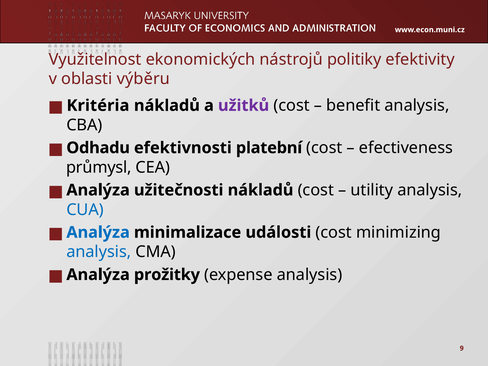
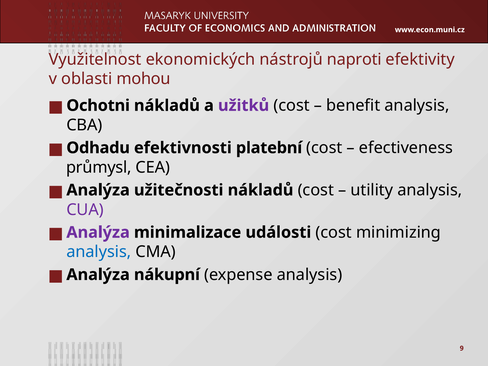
politiky: politiky -> naproti
výběru: výběru -> mohou
Kritéria: Kritéria -> Ochotni
CUA colour: blue -> purple
Analýza at (98, 232) colour: blue -> purple
prožitky: prožitky -> nákupní
